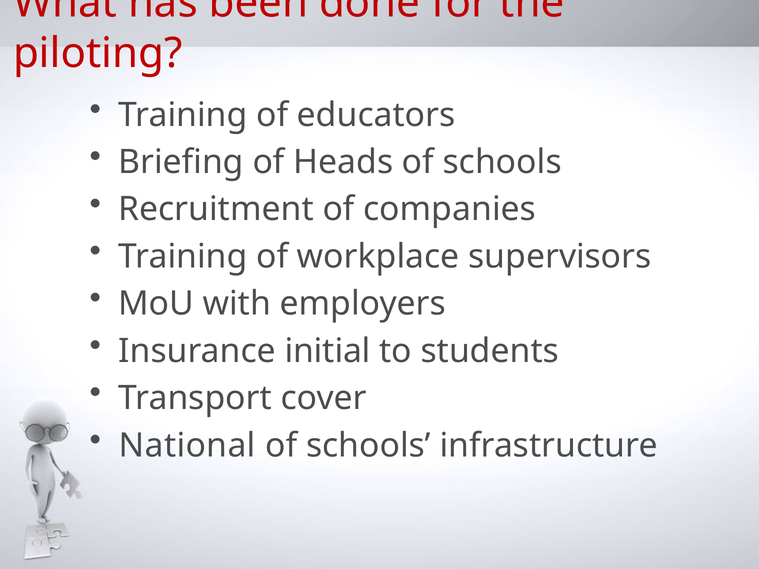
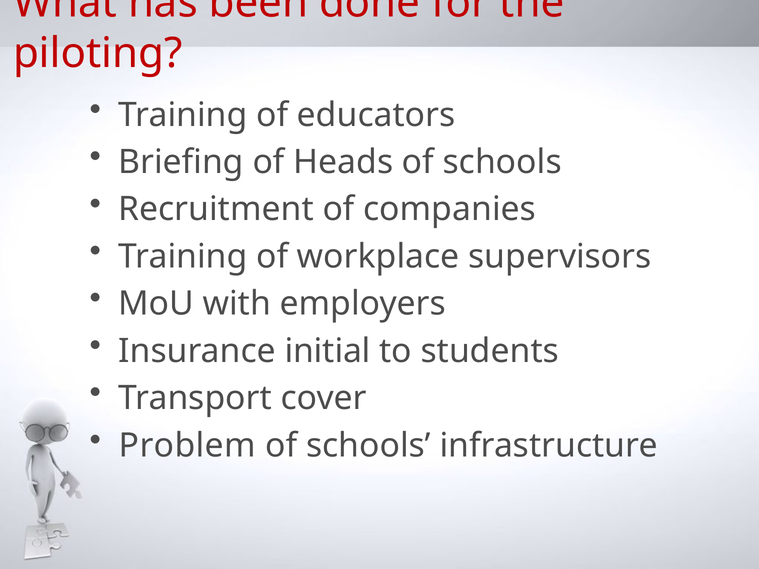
National: National -> Problem
